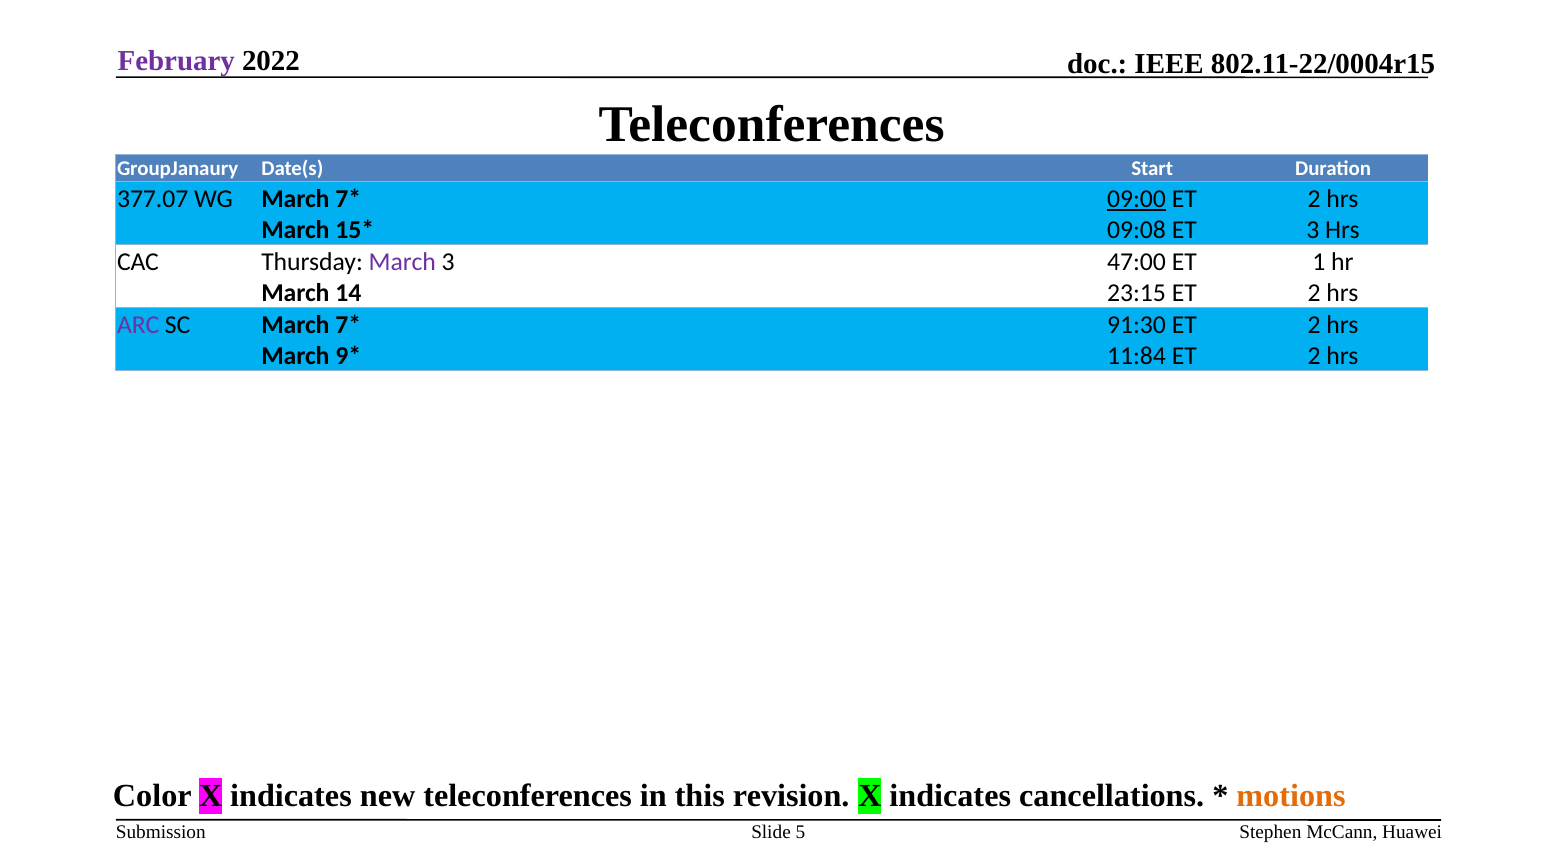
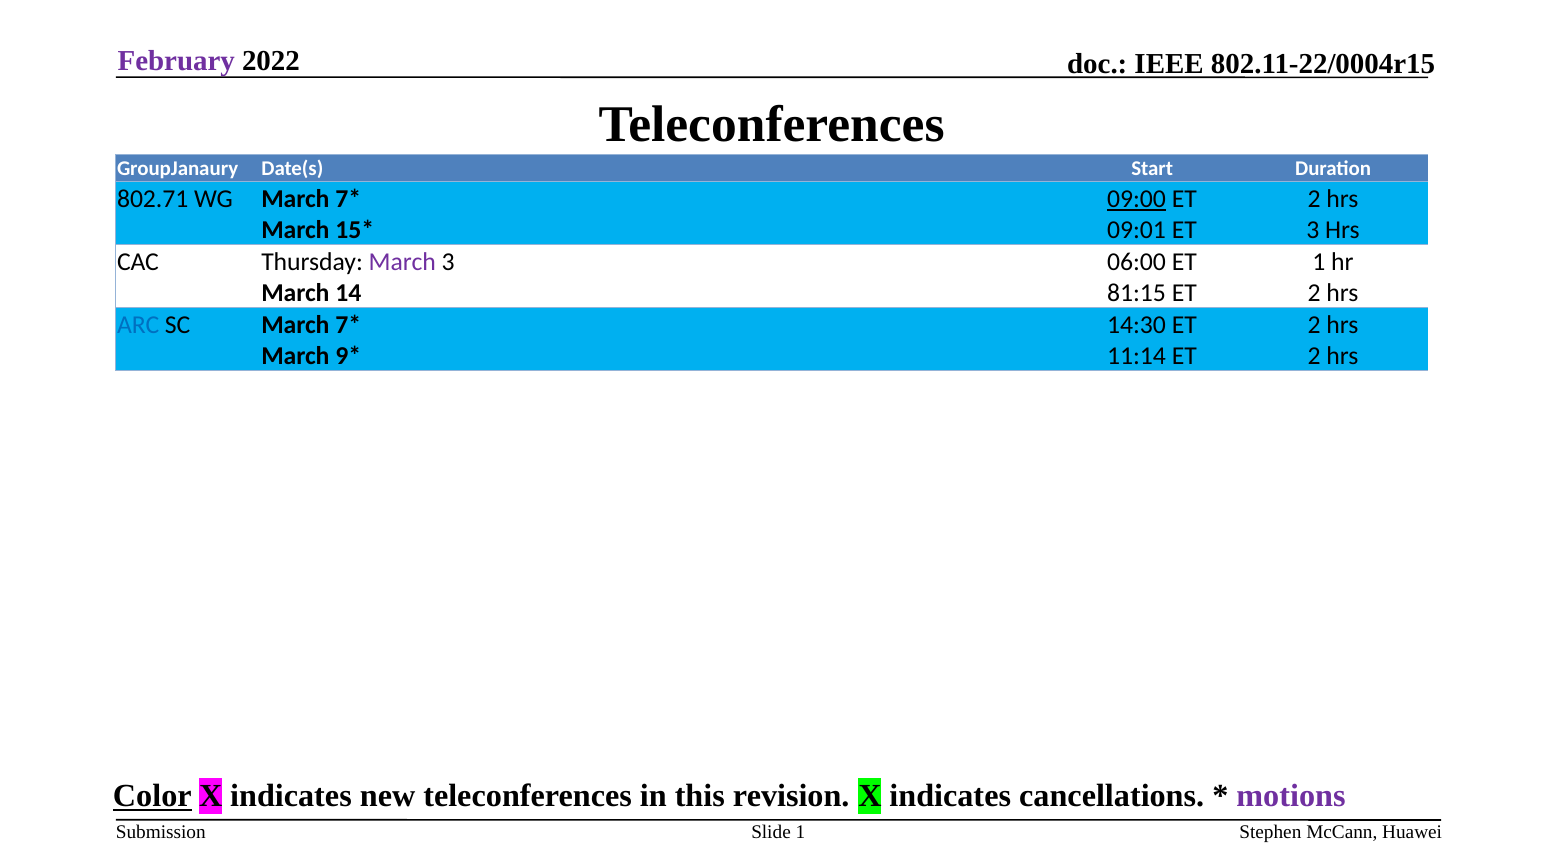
377.07: 377.07 -> 802.71
09:08: 09:08 -> 09:01
47:00: 47:00 -> 06:00
23:15: 23:15 -> 81:15
ARC colour: purple -> blue
91:30: 91:30 -> 14:30
11:84: 11:84 -> 11:14
Color underline: none -> present
motions colour: orange -> purple
Slide 5: 5 -> 1
